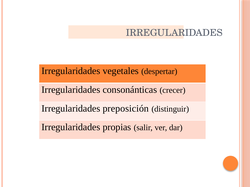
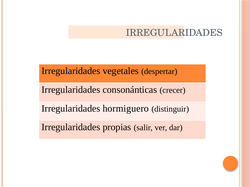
preposición: preposición -> hormiguero
